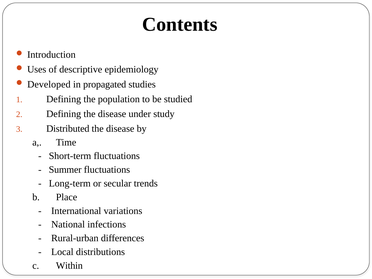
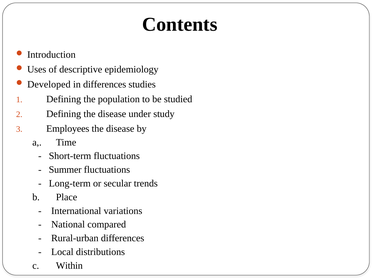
in propagated: propagated -> differences
Distributed: Distributed -> Employees
infections: infections -> compared
